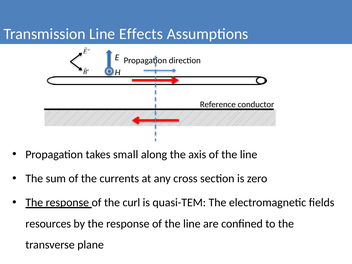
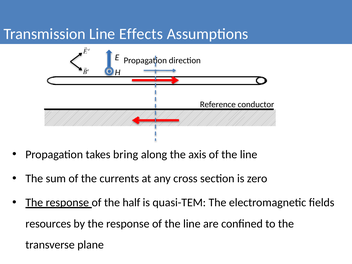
small: small -> bring
curl: curl -> half
